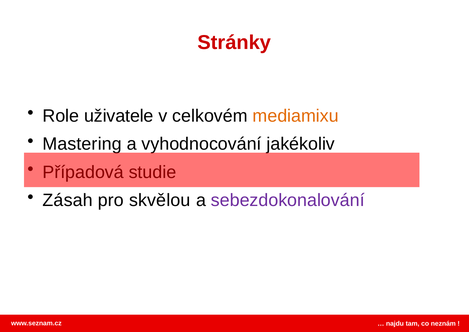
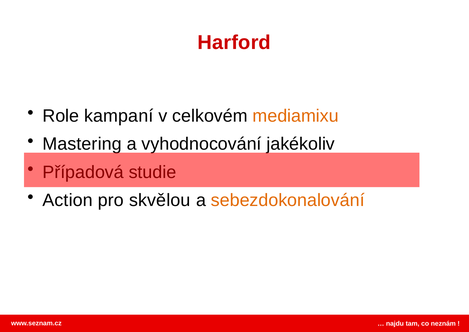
Stránky: Stránky -> Harford
uživatele: uživatele -> kampaní
Zásah: Zásah -> Action
sebezdokonalování colour: purple -> orange
